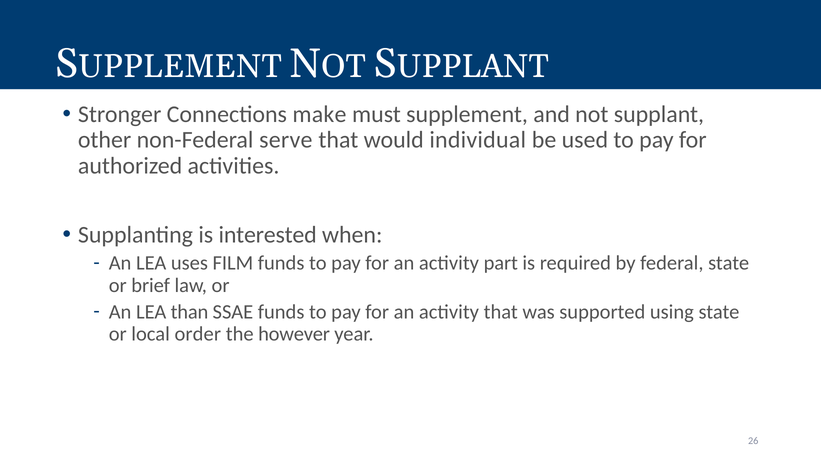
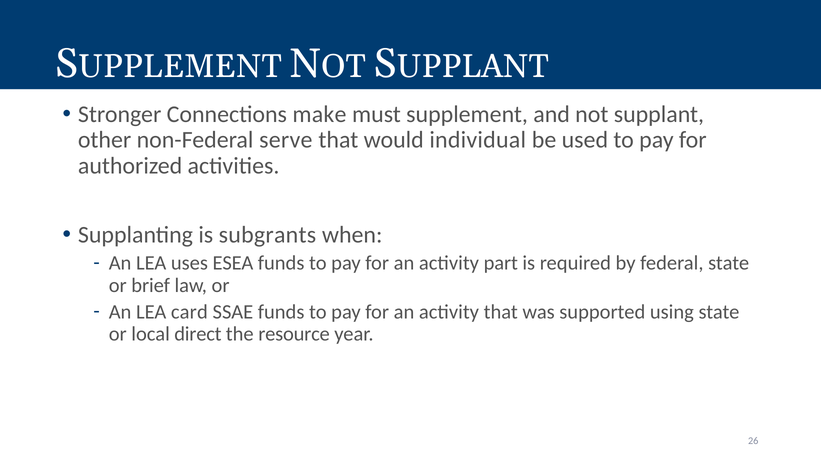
interested: interested -> subgrants
FILM: FILM -> ESEA
than: than -> card
order: order -> direct
however: however -> resource
